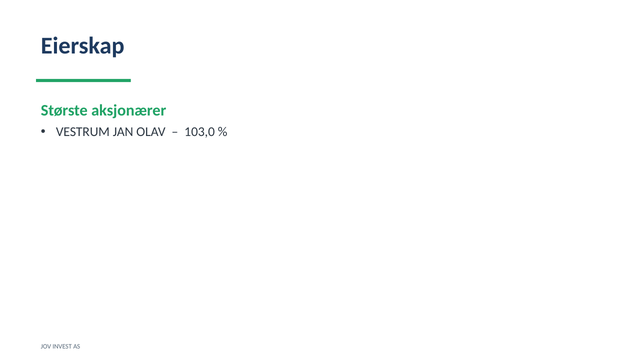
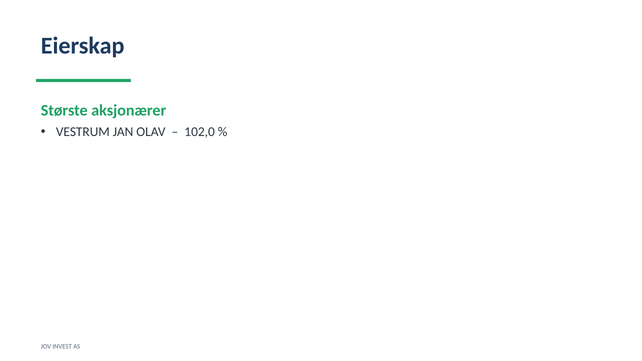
103,0: 103,0 -> 102,0
